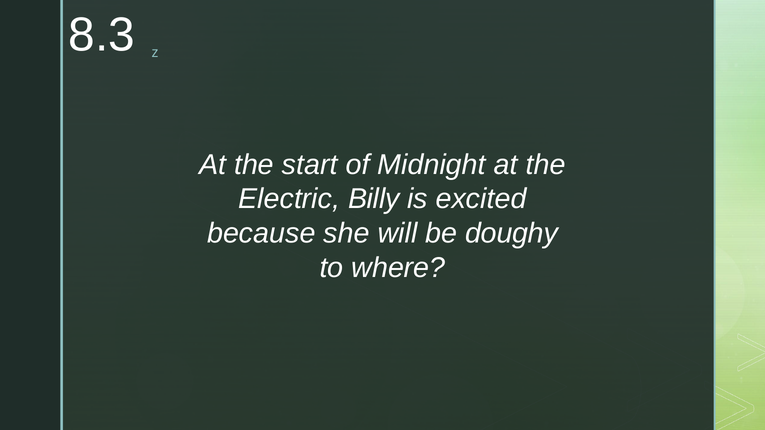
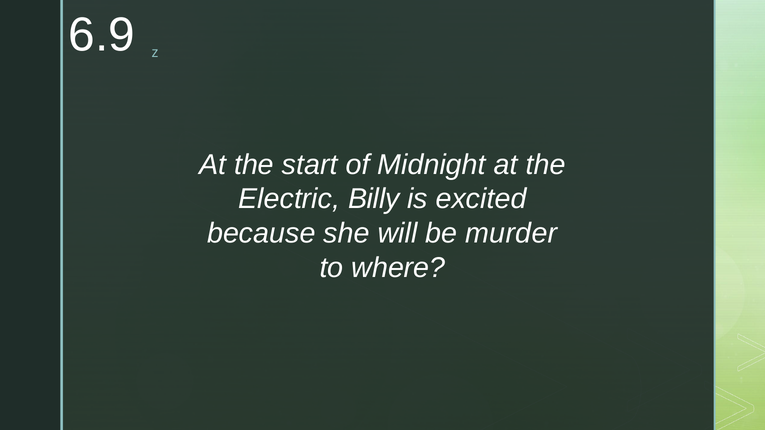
8.3: 8.3 -> 6.9
doughy: doughy -> murder
